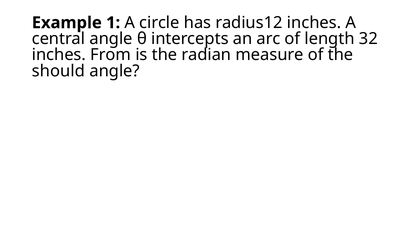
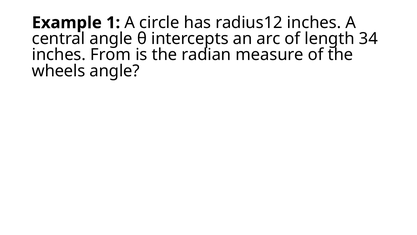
32: 32 -> 34
should: should -> wheels
